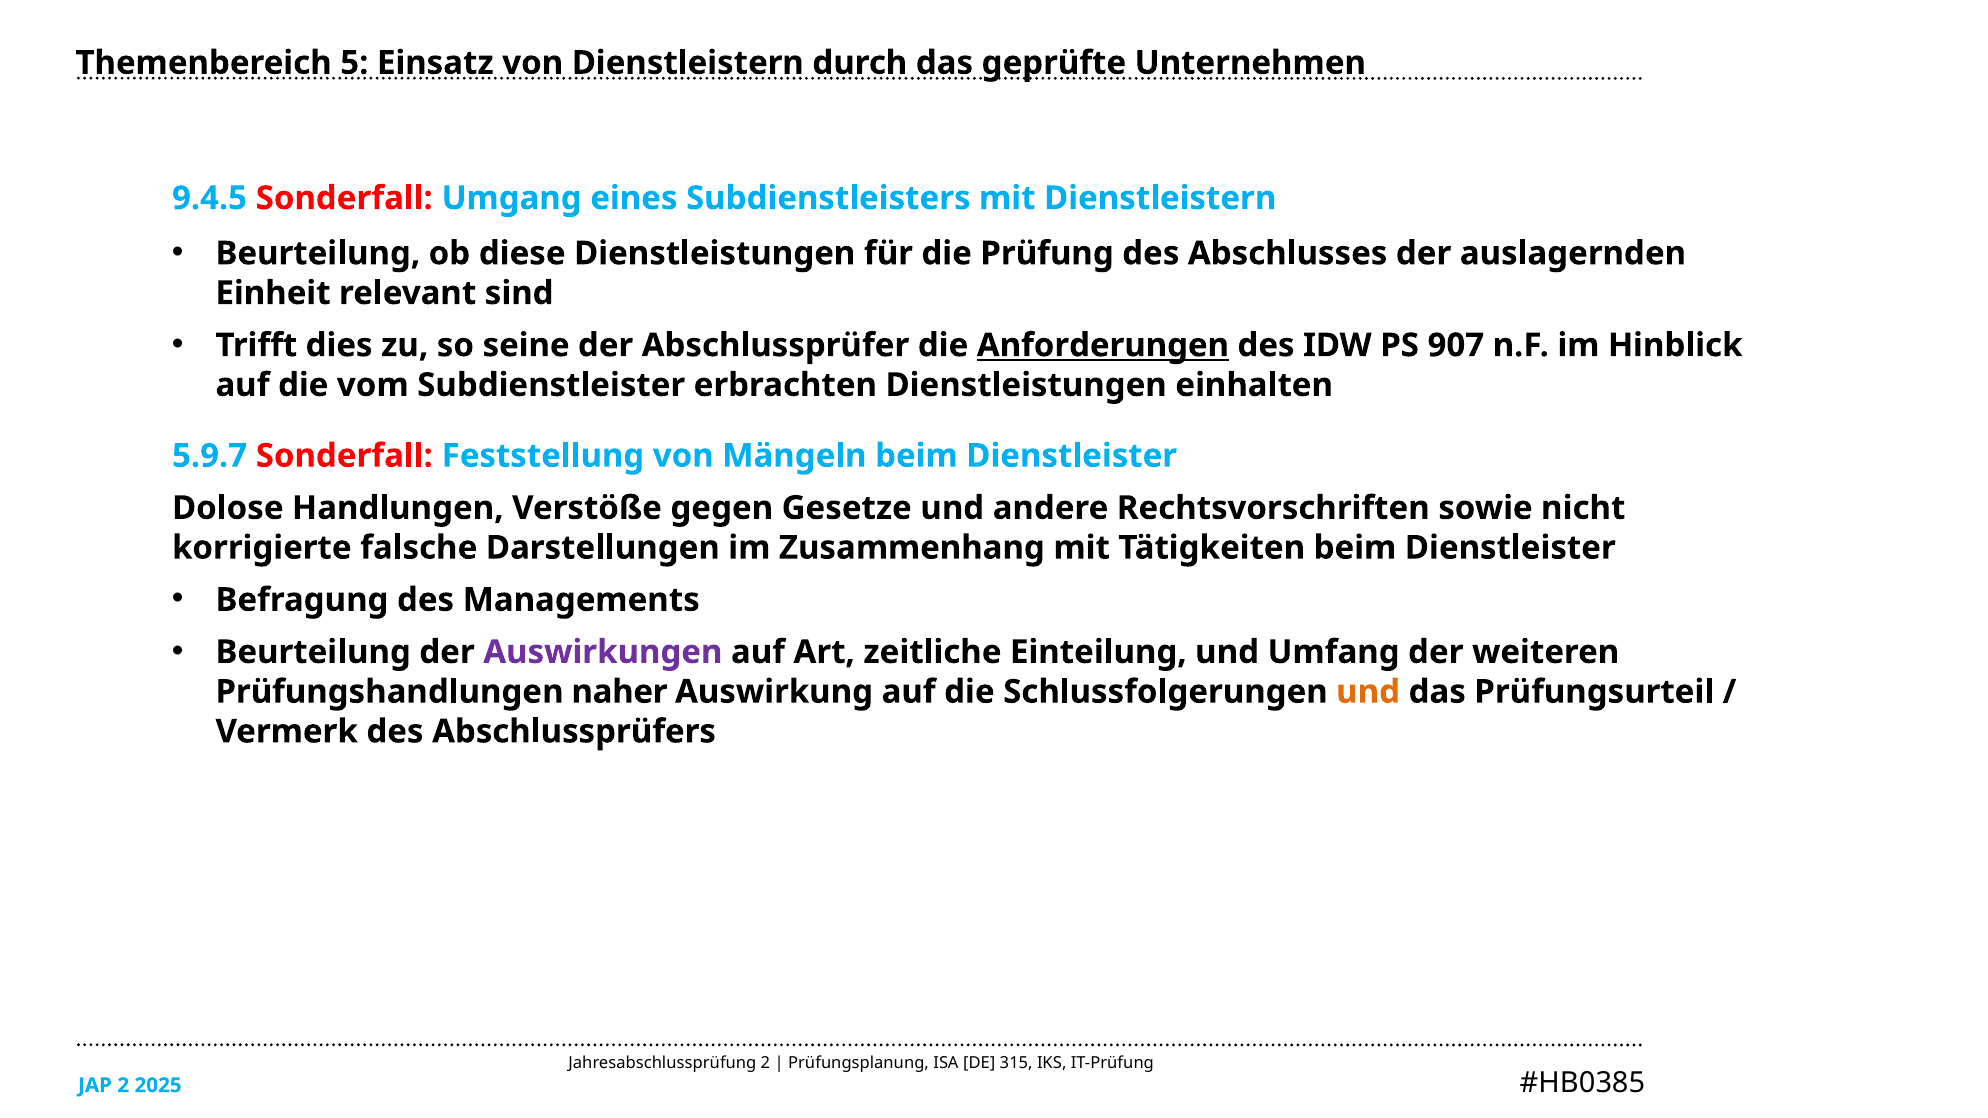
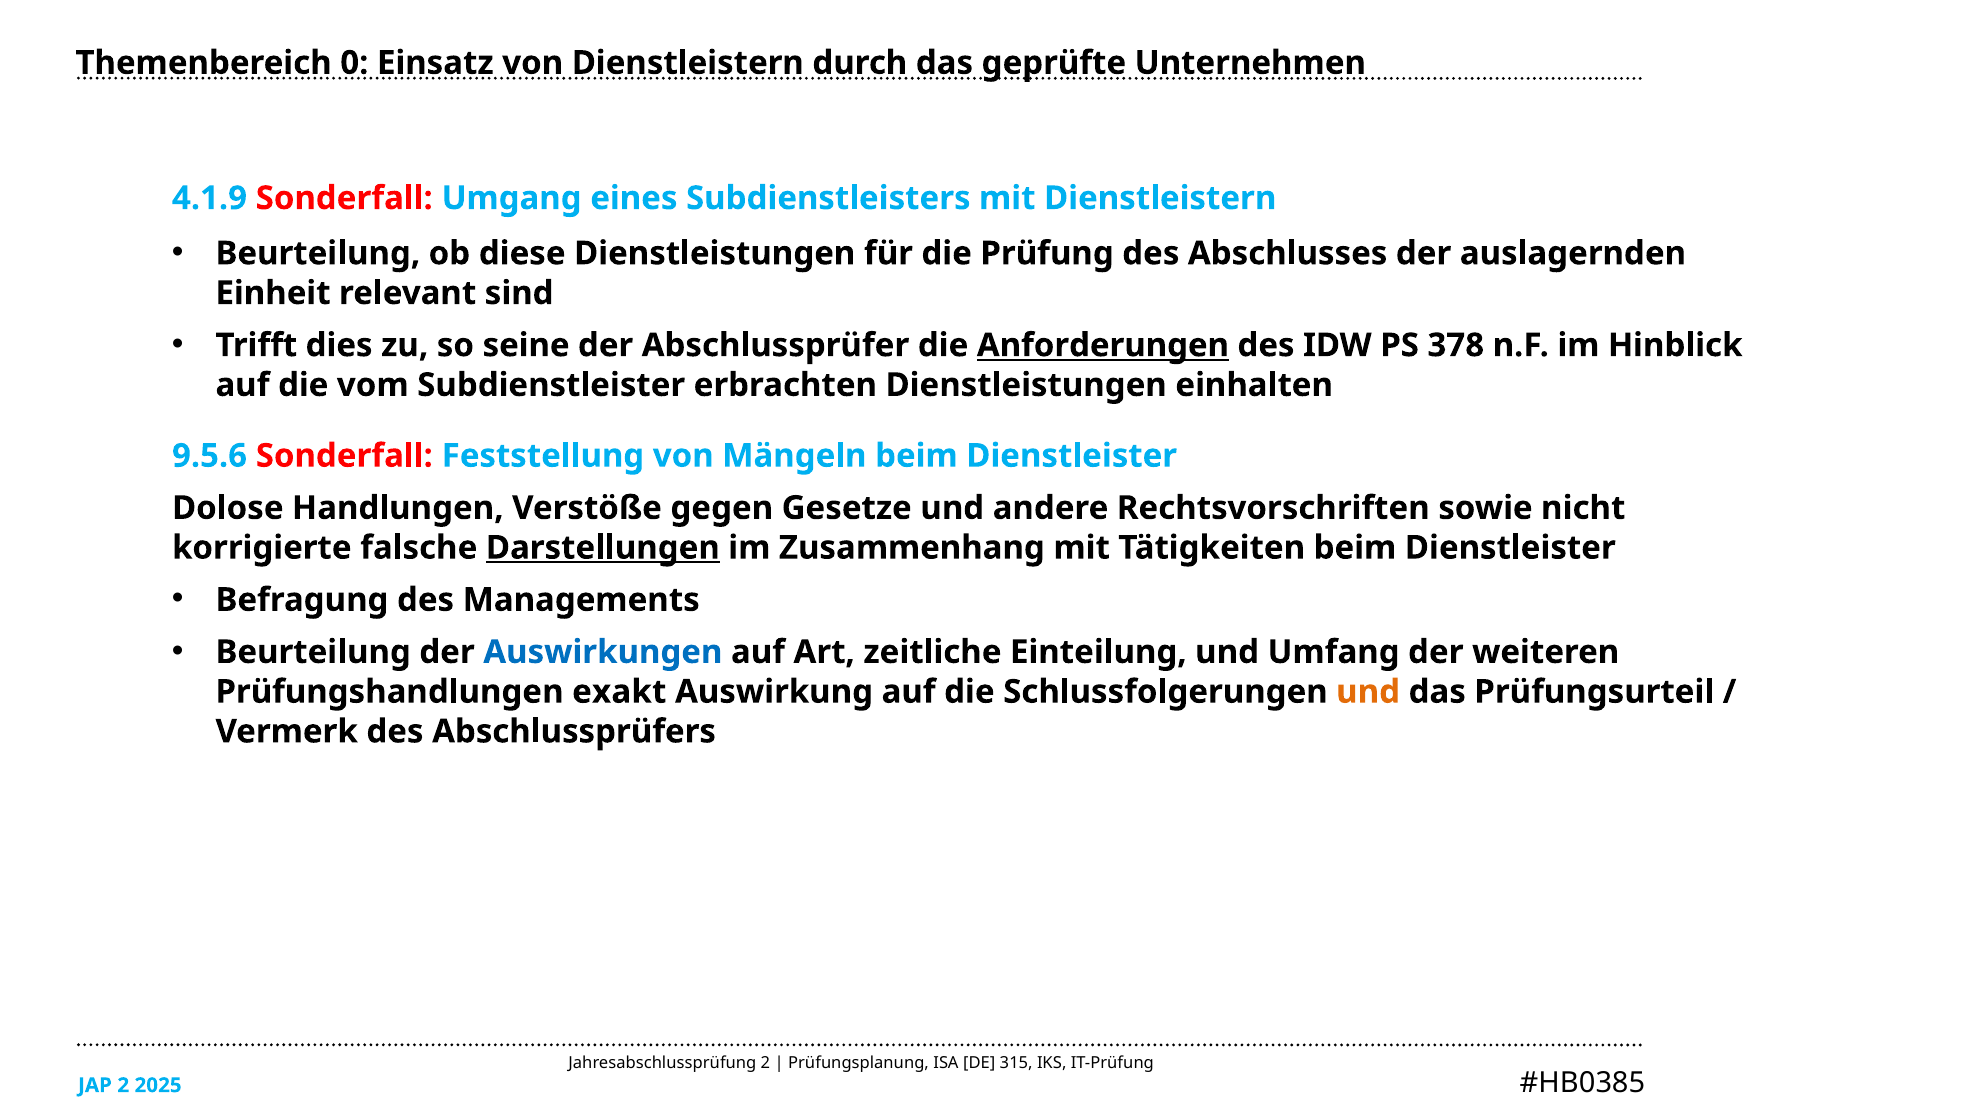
5: 5 -> 0
9.4.5: 9.4.5 -> 4.1.9
907: 907 -> 378
5.9.7: 5.9.7 -> 9.5.6
Darstellungen underline: none -> present
Auswirkungen colour: purple -> blue
naher: naher -> exakt
